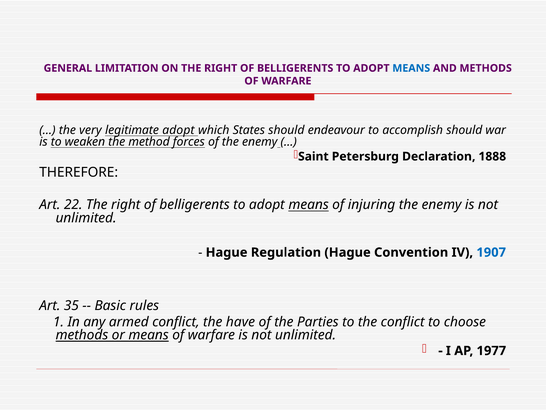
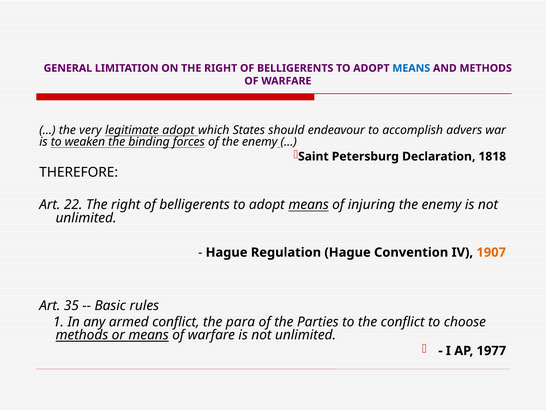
accomplish should: should -> advers
method: method -> binding
1888: 1888 -> 1818
1907 colour: blue -> orange
have: have -> para
